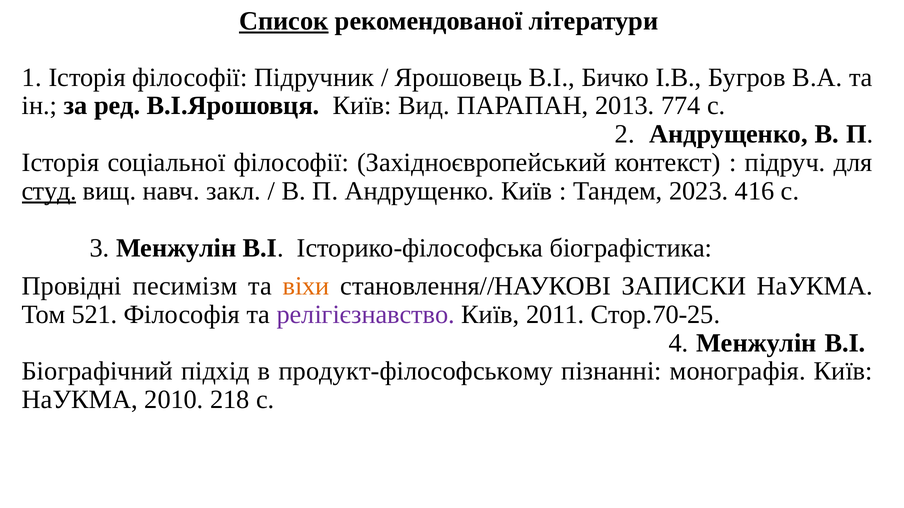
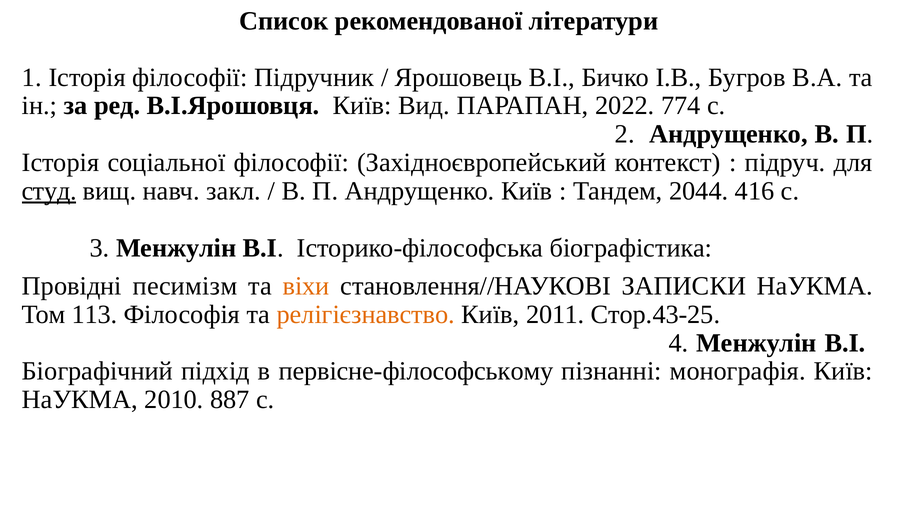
Список underline: present -> none
2013: 2013 -> 2022
2023: 2023 -> 2044
521: 521 -> 113
релігієзнавство colour: purple -> orange
Стор.70-25: Стор.70-25 -> Стор.43-25
продукт-філософському: продукт-філософському -> первісне-філософському
218: 218 -> 887
